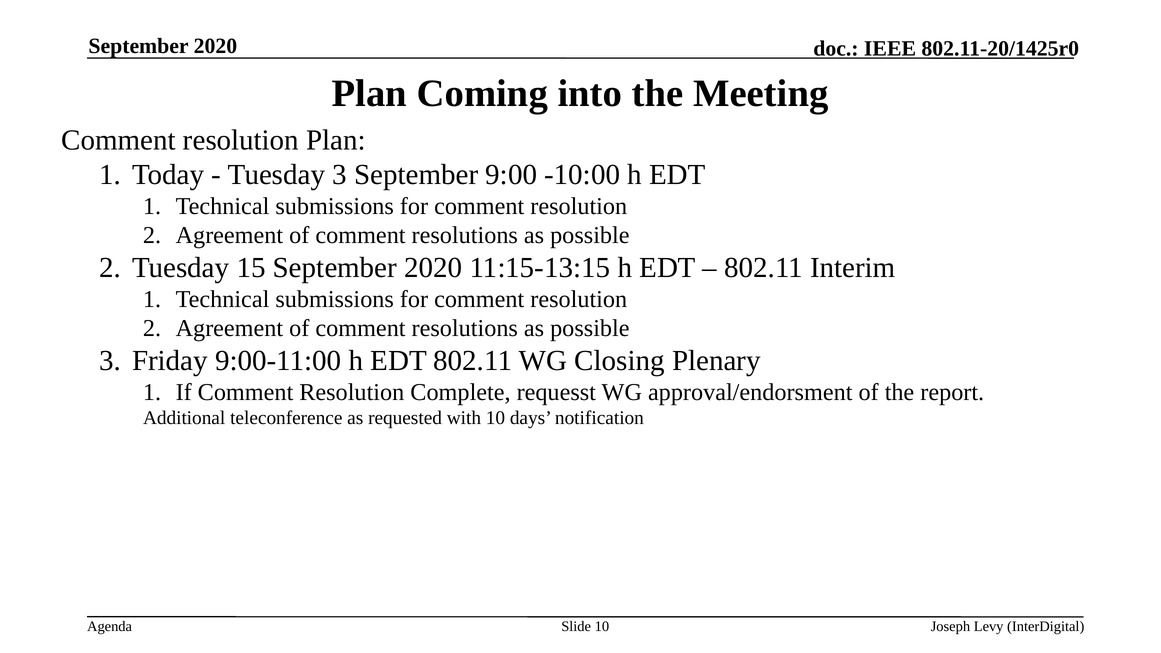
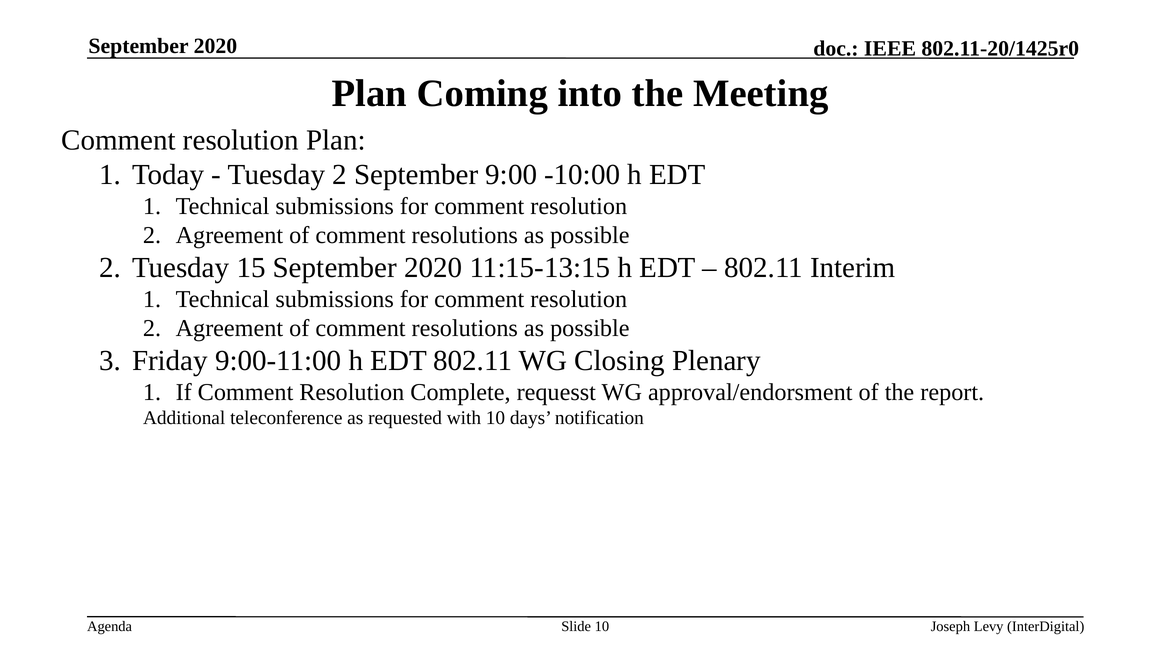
Tuesday 3: 3 -> 2
